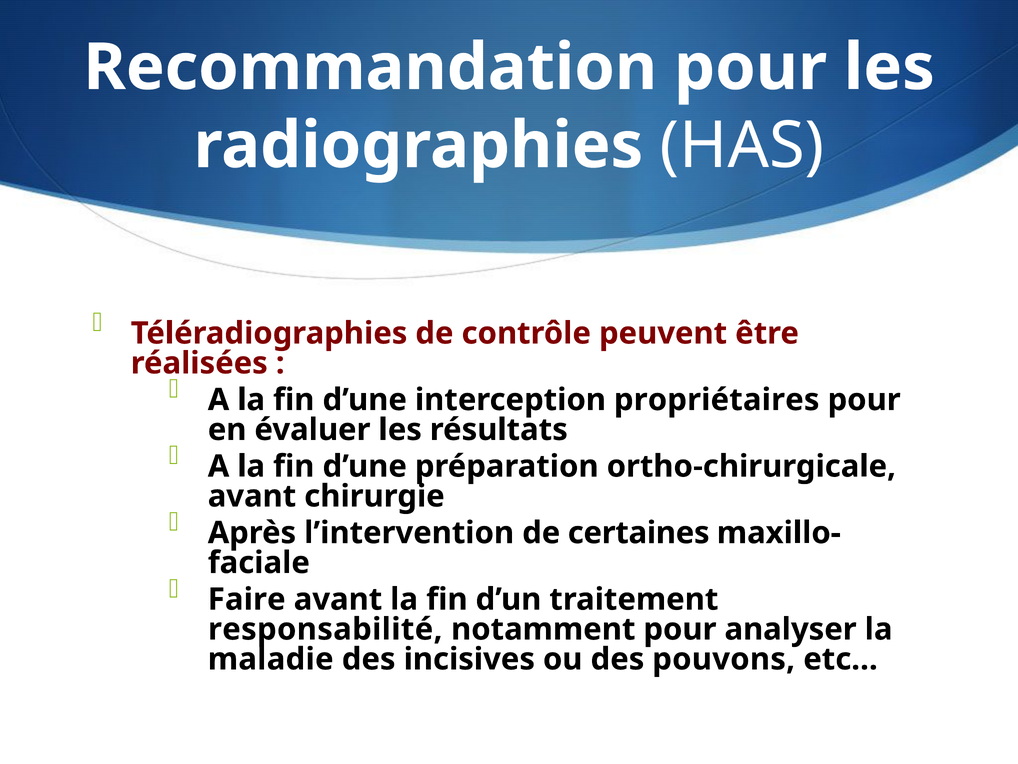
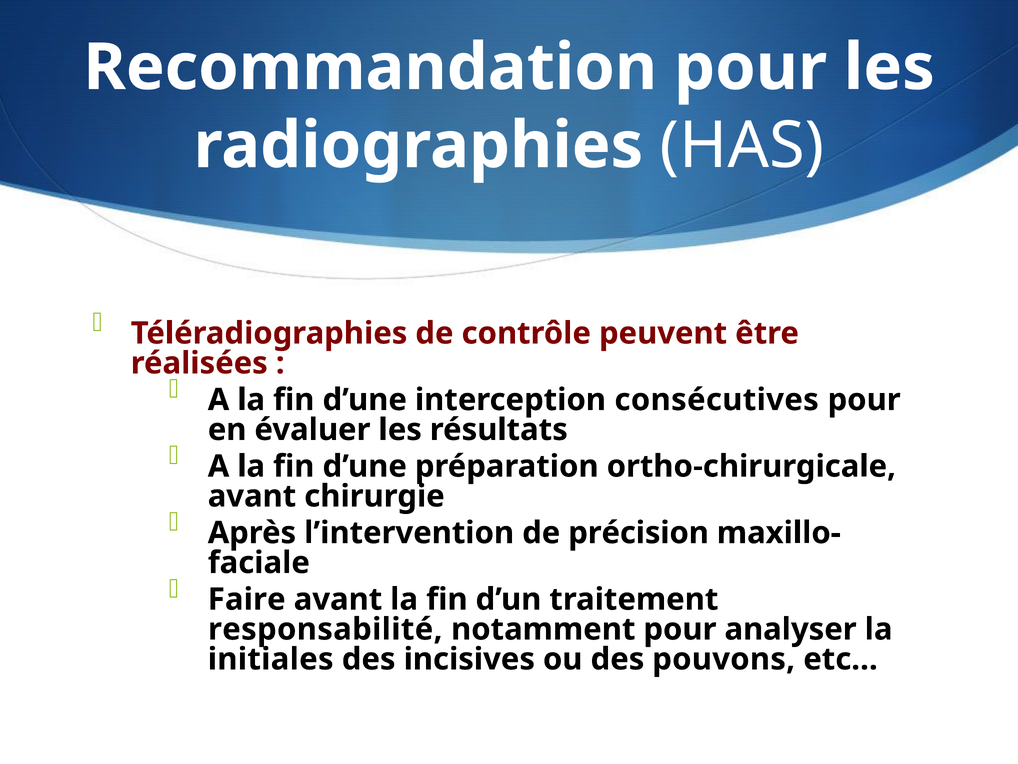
propriétaires: propriétaires -> consécutives
certaines: certaines -> précision
maladie: maladie -> initiales
